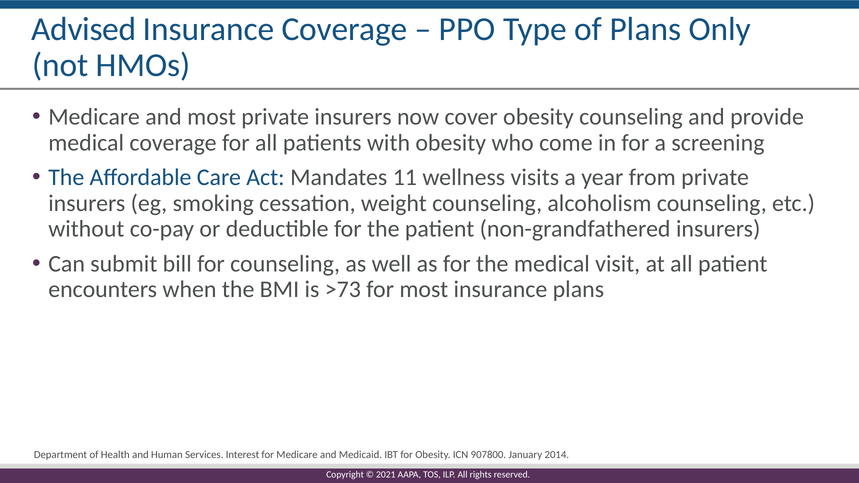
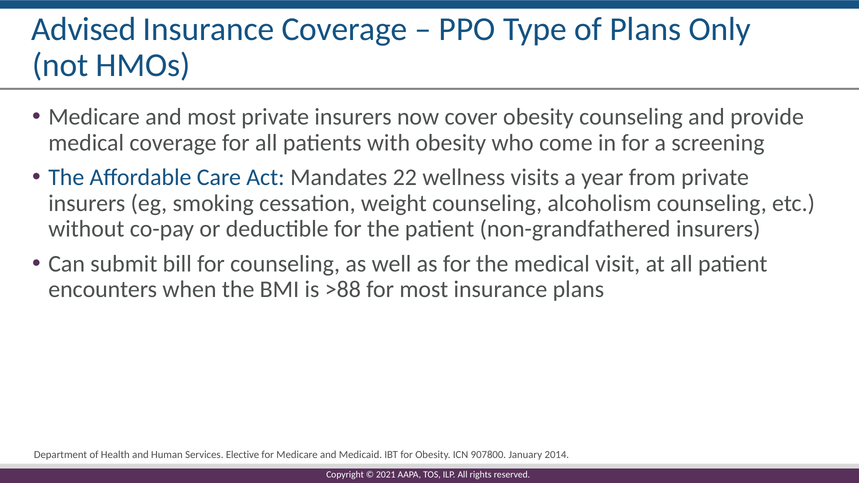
11: 11 -> 22
>73: >73 -> >88
Interest: Interest -> Elective
